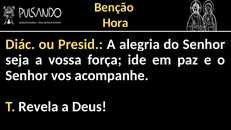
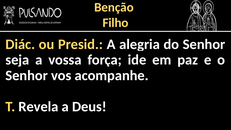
Hora: Hora -> Filho
